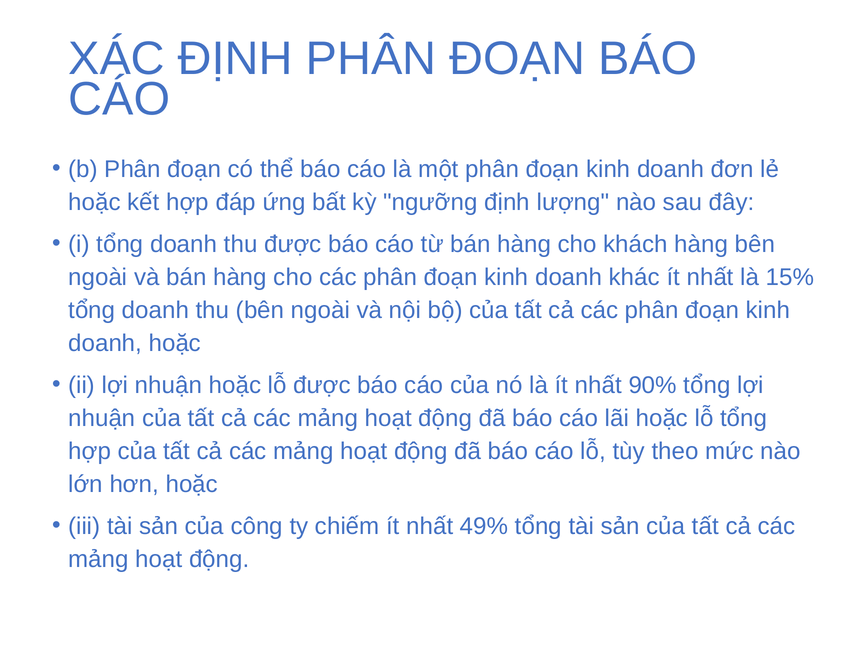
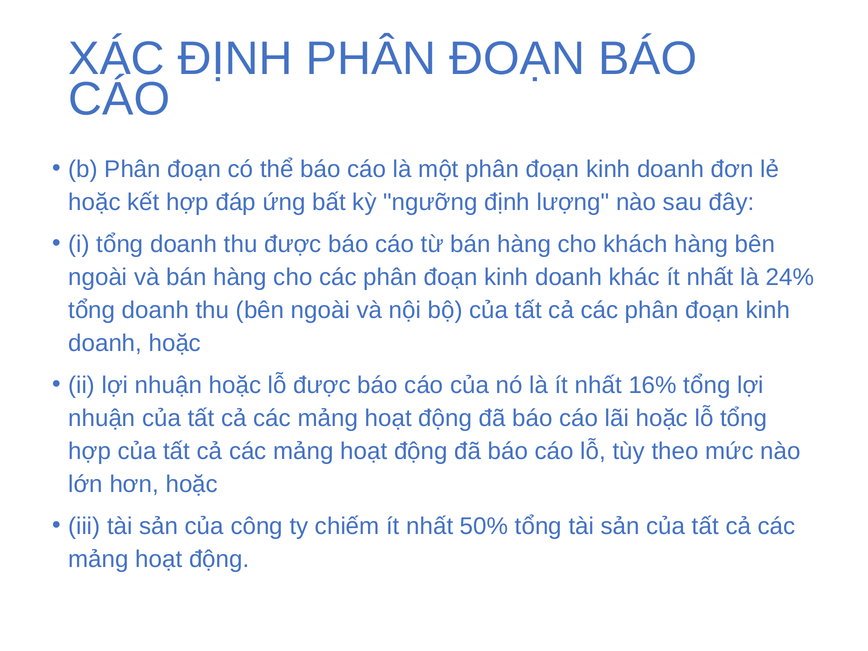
15%: 15% -> 24%
90%: 90% -> 16%
49%: 49% -> 50%
